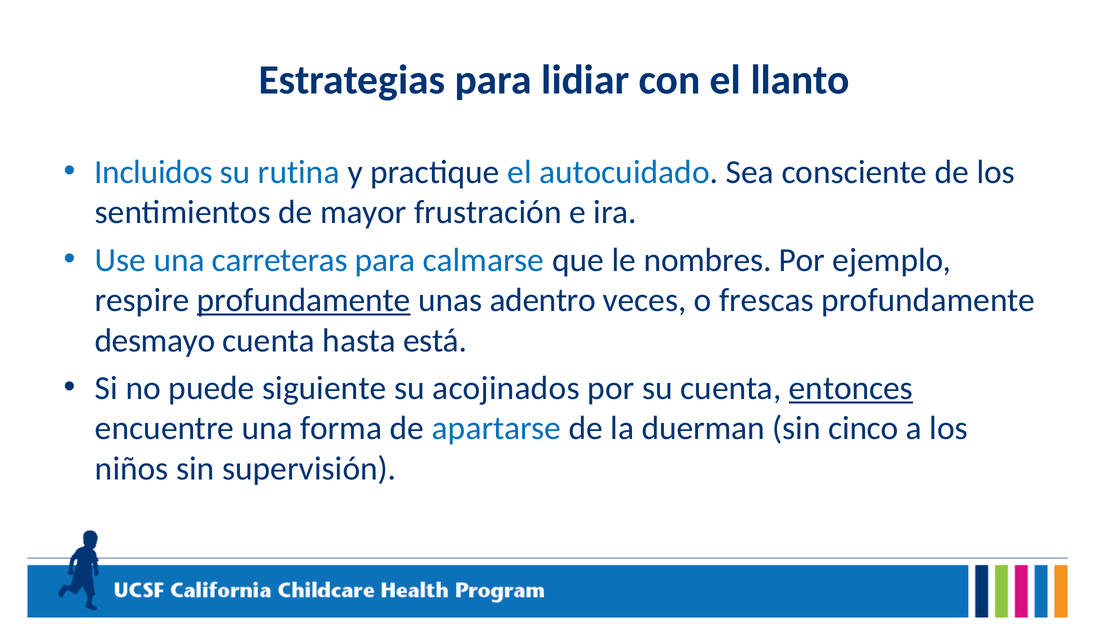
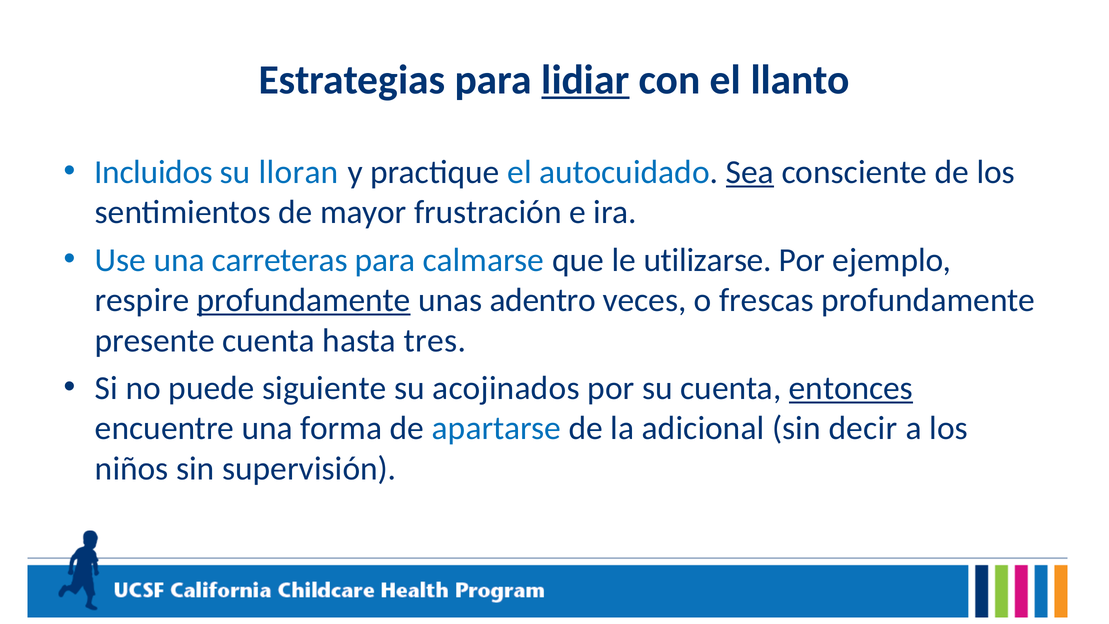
lidiar underline: none -> present
rutina: rutina -> lloran
Sea underline: none -> present
nombres: nombres -> utilizarse
desmayo: desmayo -> presente
está: está -> tres
duerman: duerman -> adicional
cinco: cinco -> decir
